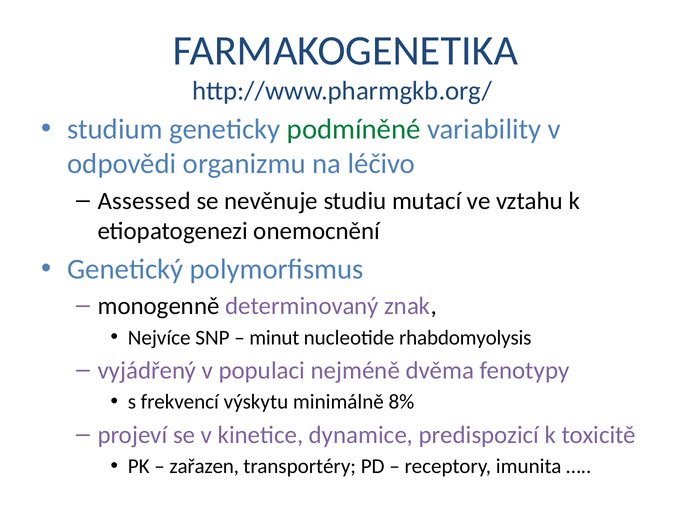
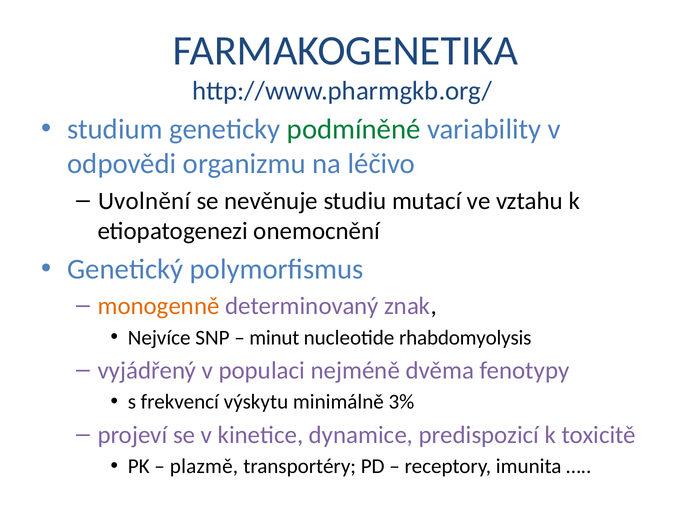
Assessed: Assessed -> Uvolnění
monogenně colour: black -> orange
8%: 8% -> 3%
zařazen: zařazen -> plazmě
